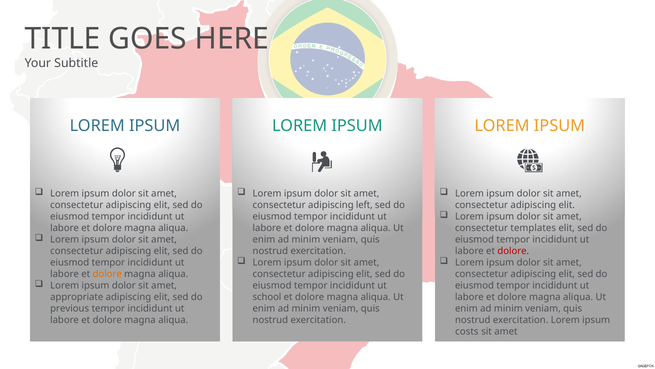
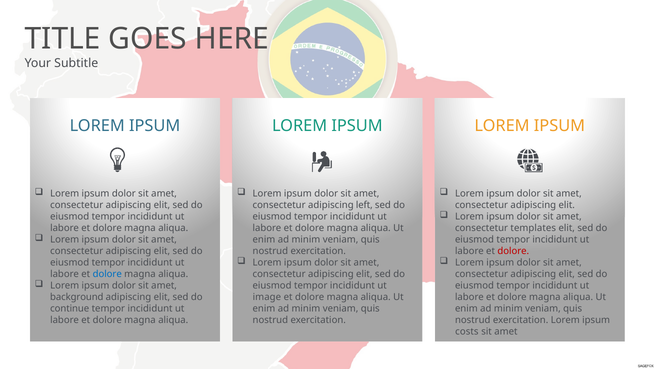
dolore at (107, 274) colour: orange -> blue
appropriate: appropriate -> background
school: school -> image
previous: previous -> continue
